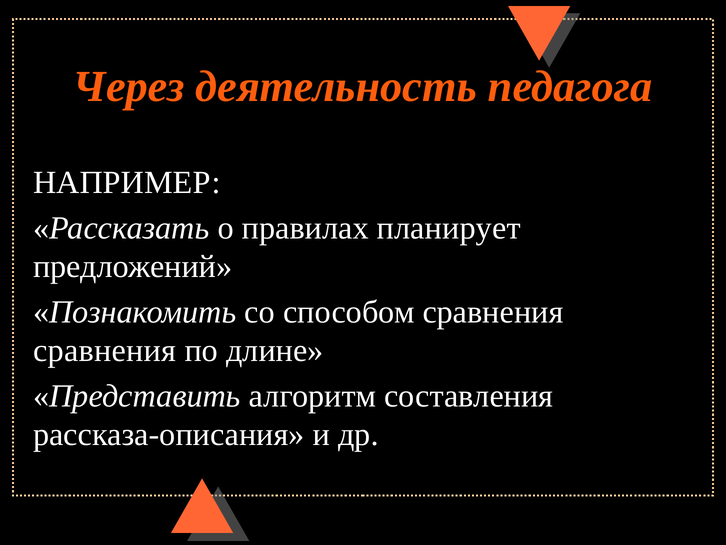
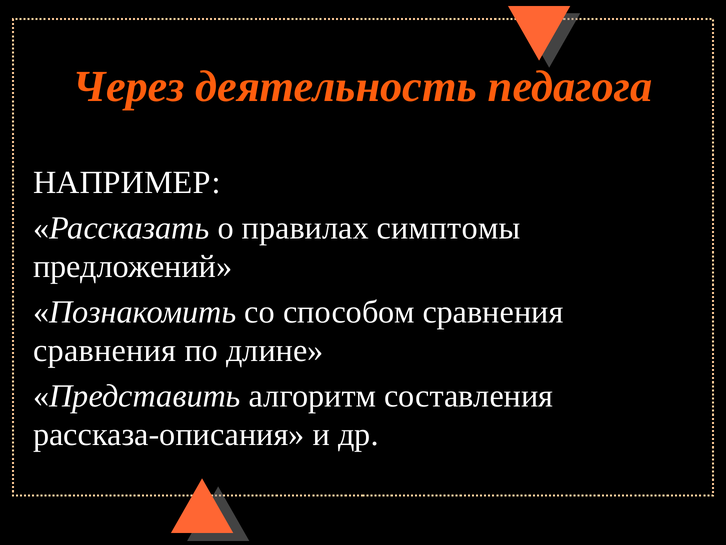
планирует: планирует -> симптомы
